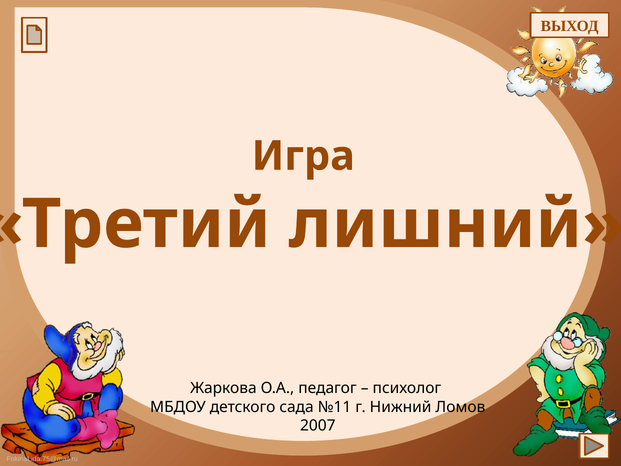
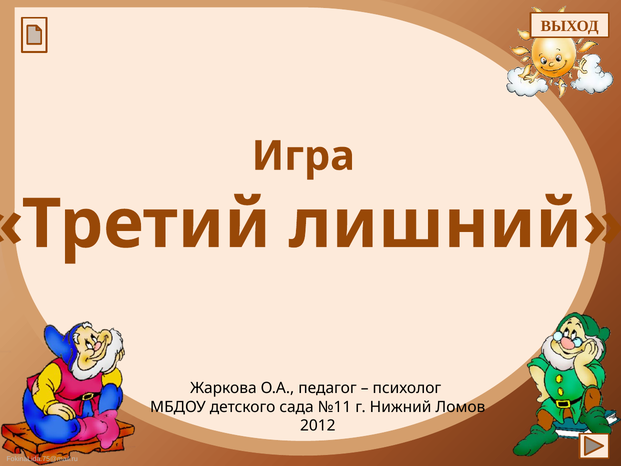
2007: 2007 -> 2012
